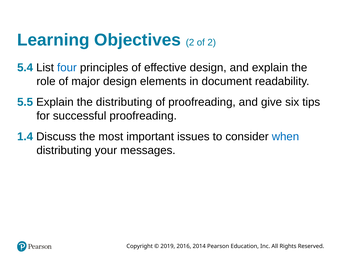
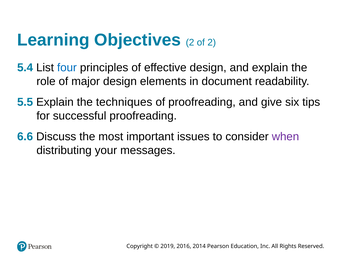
the distributing: distributing -> techniques
1.4: 1.4 -> 6.6
when colour: blue -> purple
